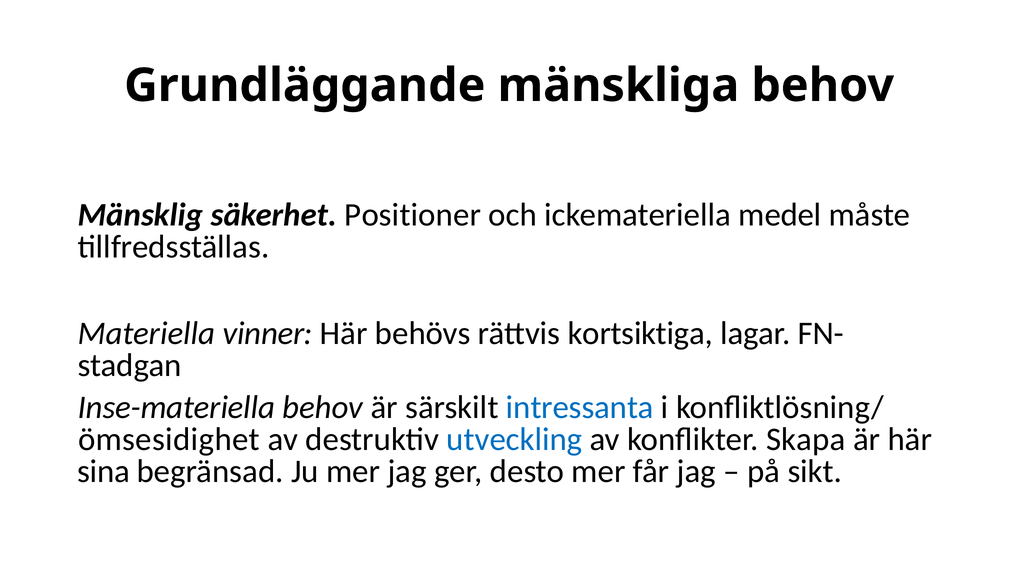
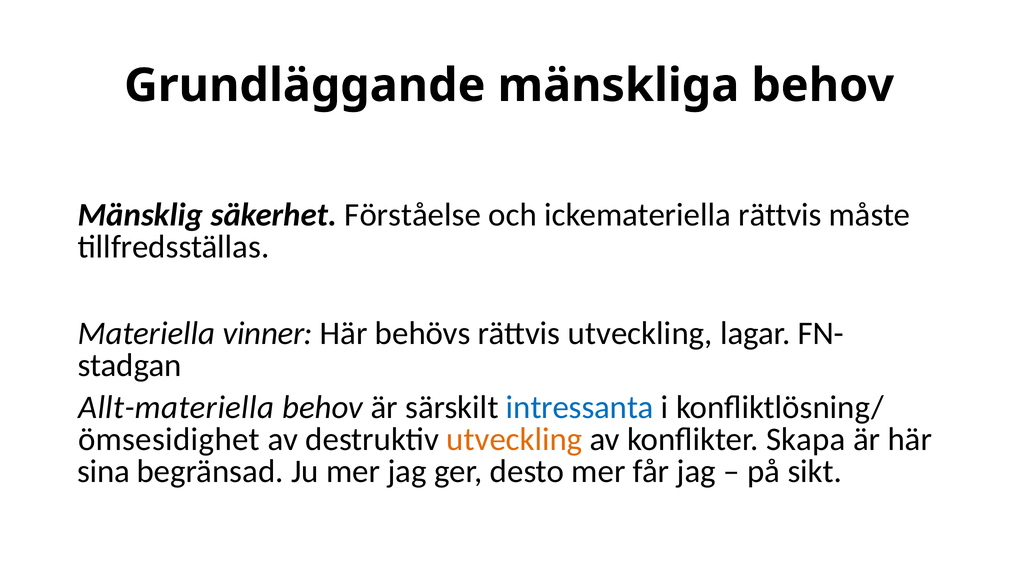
Positioner: Positioner -> Förståelse
ickemateriella medel: medel -> rättvis
rättvis kortsiktiga: kortsiktiga -> utveckling
Inse-materiella: Inse-materiella -> Allt-materiella
utveckling at (514, 439) colour: blue -> orange
